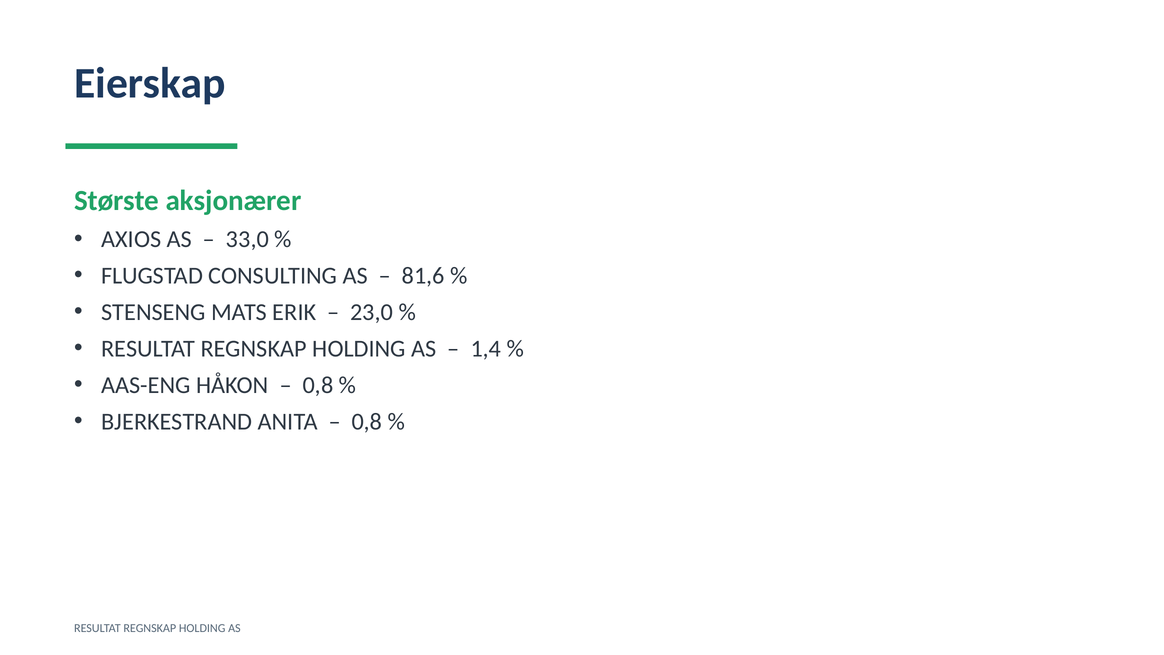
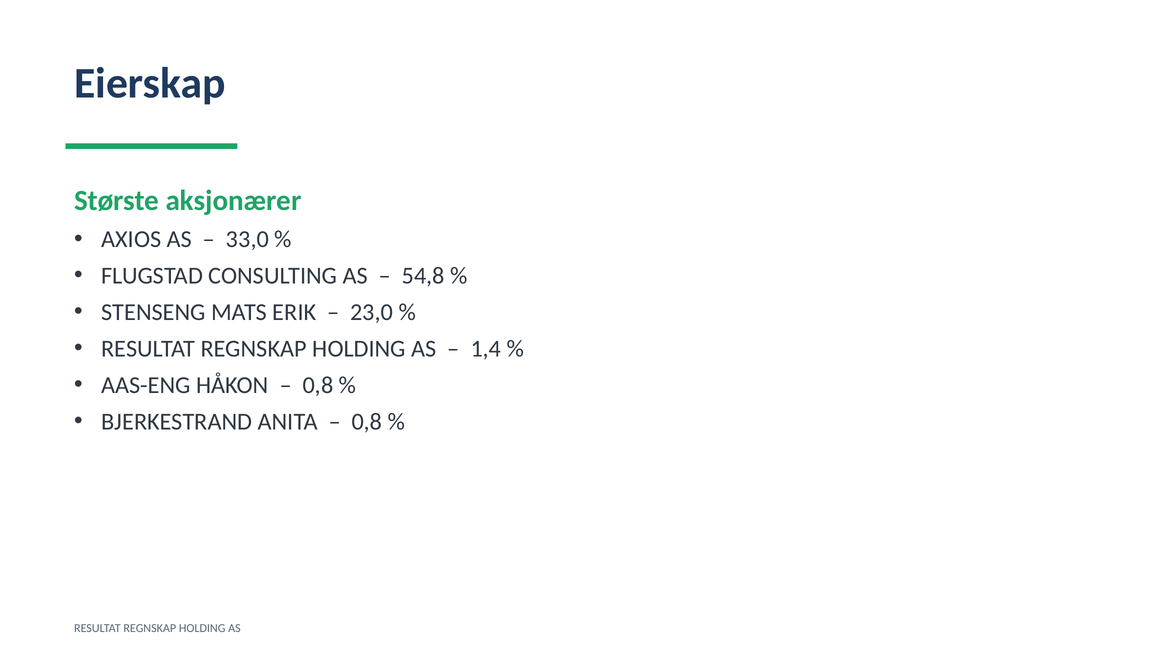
81,6: 81,6 -> 54,8
